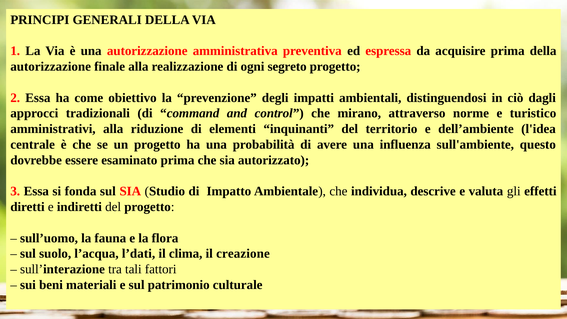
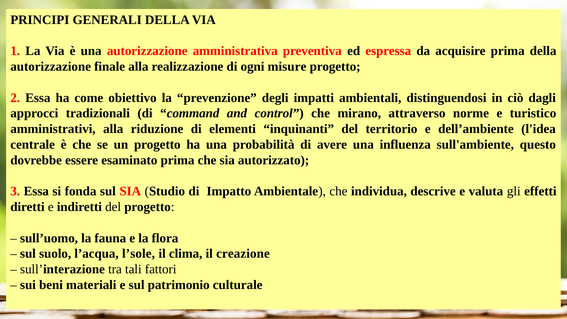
segreto: segreto -> misure
l’dati: l’dati -> l’sole
